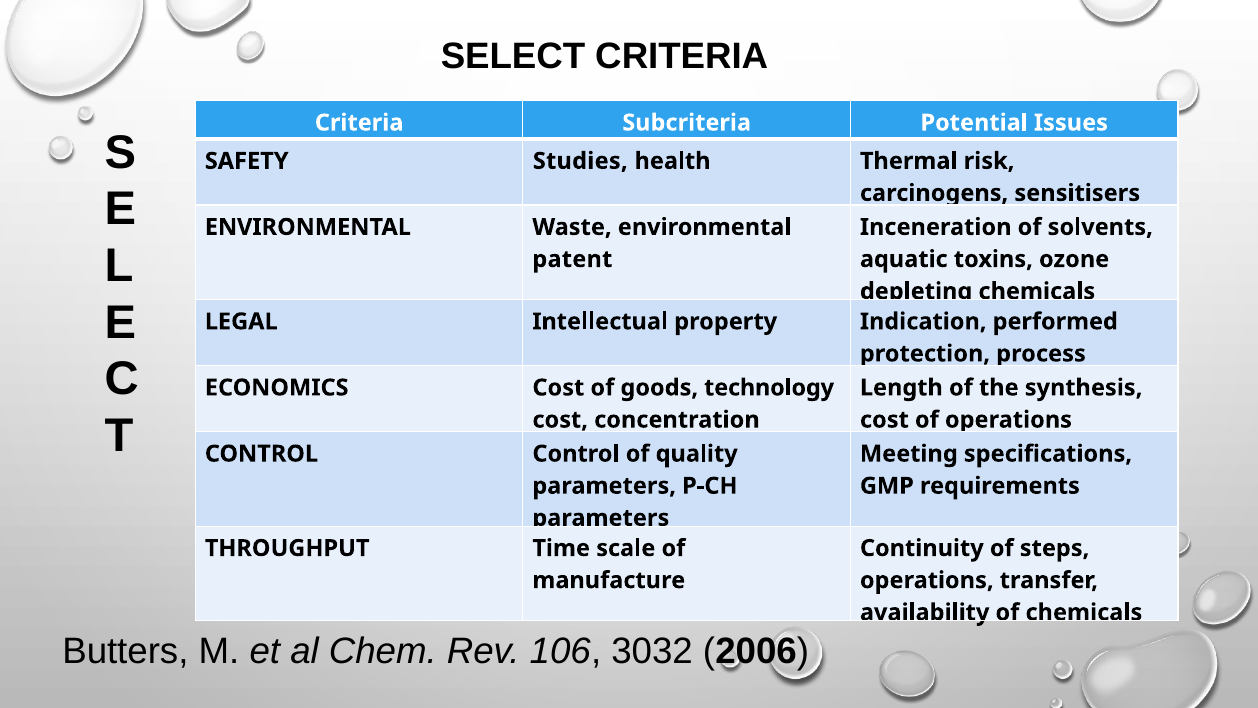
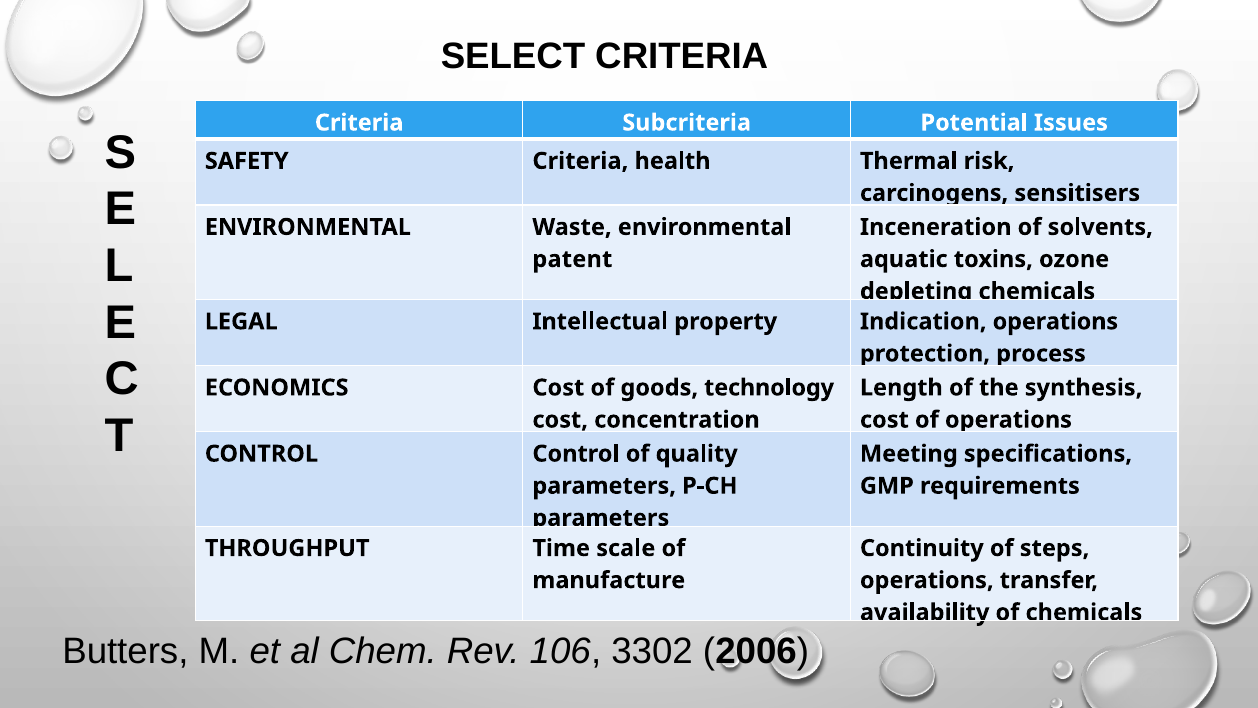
SAFETY Studies: Studies -> Criteria
Indication performed: performed -> operations
3032: 3032 -> 3302
